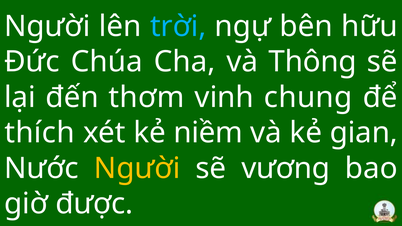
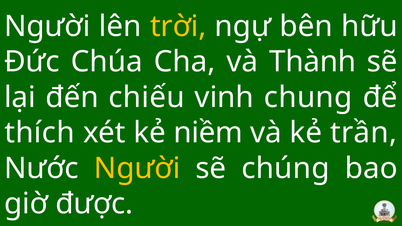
trời colour: light blue -> yellow
Thông: Thông -> Thành
thơm: thơm -> chiếu
gian: gian -> trần
vương: vương -> chúng
